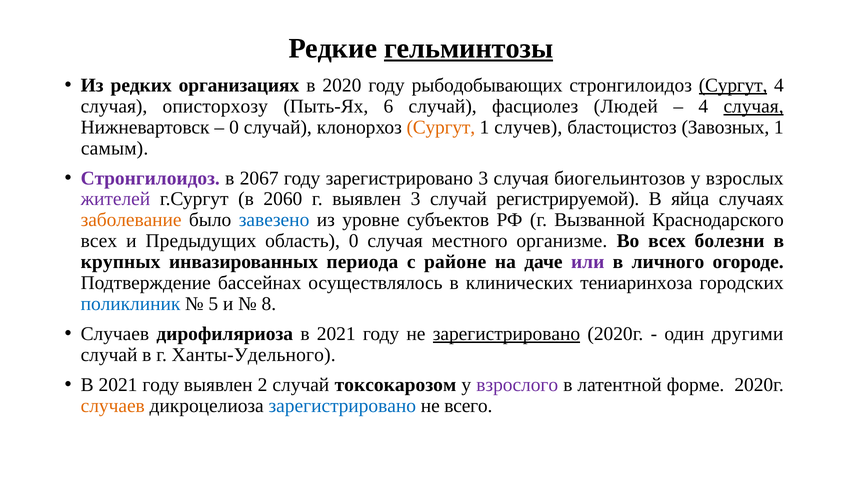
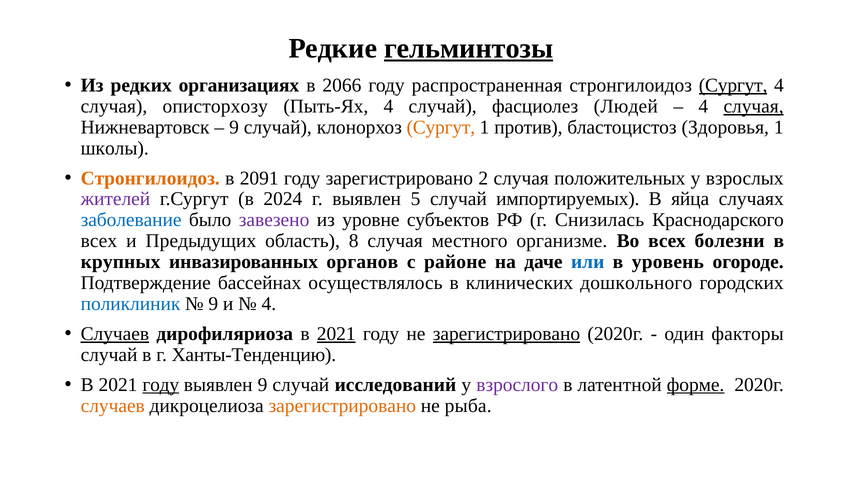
2020: 2020 -> 2066
рыбодобывающих: рыбодобывающих -> распространенная
Пыть-Ях 6: 6 -> 4
0 at (234, 127): 0 -> 9
случев: случев -> против
Завозных: Завозных -> Здоровья
самым: самым -> школы
Стронгилоидоз at (150, 178) colour: purple -> orange
2067: 2067 -> 2091
зарегистрировано 3: 3 -> 2
биогельинтозов: биогельинтозов -> положительных
2060: 2060 -> 2024
выявлен 3: 3 -> 5
регистрируемой: регистрируемой -> импортируемых
заболевание colour: orange -> blue
завезено colour: blue -> purple
Вызванной: Вызванной -> Снизилась
область 0: 0 -> 8
периода: периода -> органов
или colour: purple -> blue
личного: личного -> уровень
тениаринхоза: тениаринхоза -> дошкольного
5 at (213, 304): 5 -> 9
8 at (269, 304): 8 -> 4
Случаев at (115, 334) underline: none -> present
2021 at (336, 334) underline: none -> present
другими: другими -> факторы
Ханты-Удельного: Ханты-Удельного -> Ханты-Тенденцию
году at (161, 385) underline: none -> present
выявлен 2: 2 -> 9
токсокарозом: токсокарозом -> исследований
форме underline: none -> present
зарегистрировано at (342, 406) colour: blue -> orange
всего: всего -> рыба
